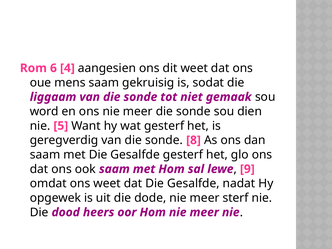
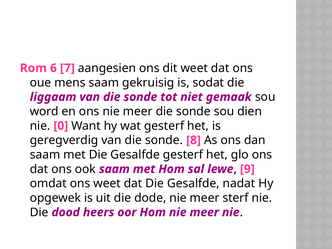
4: 4 -> 7
5: 5 -> 0
